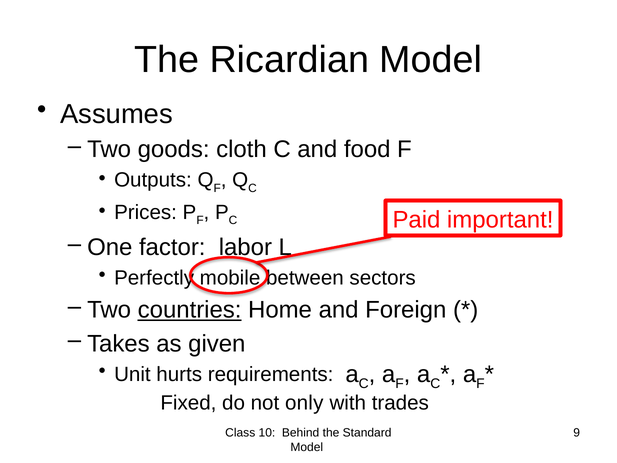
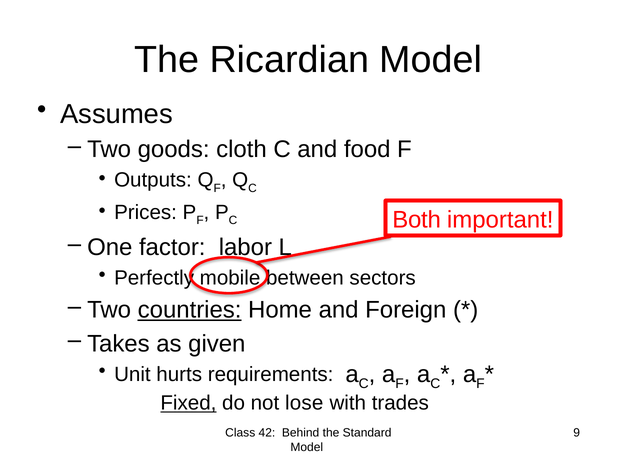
Paid: Paid -> Both
Fixed underline: none -> present
only: only -> lose
10: 10 -> 42
